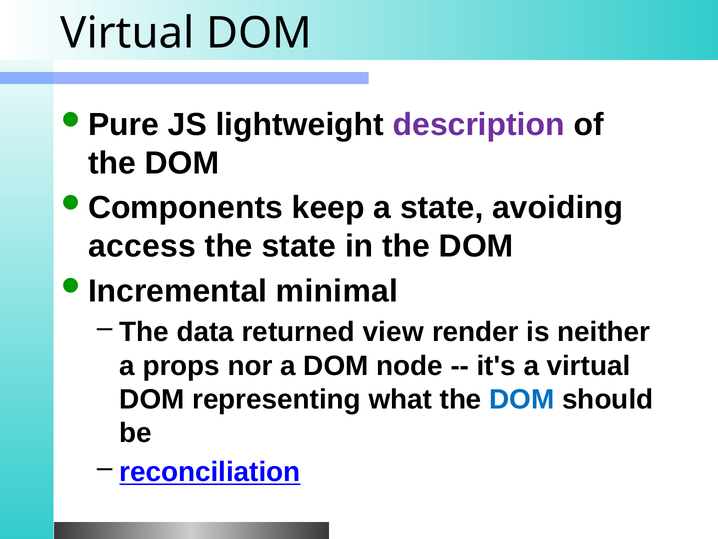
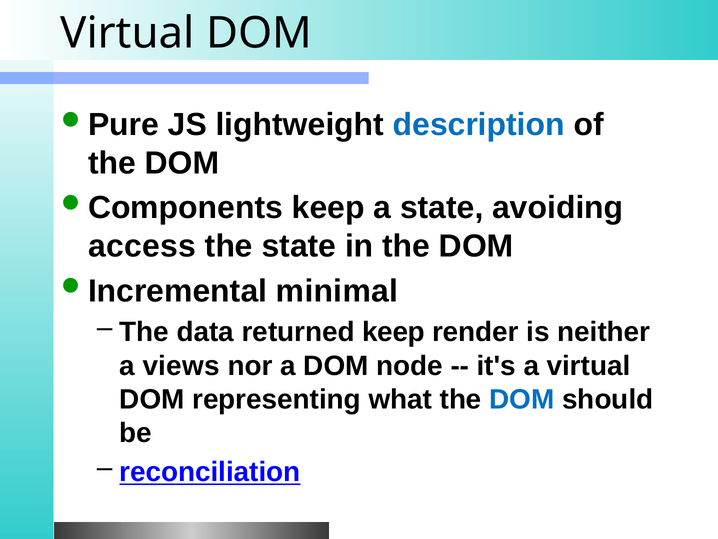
description colour: purple -> blue
returned view: view -> keep
props: props -> views
